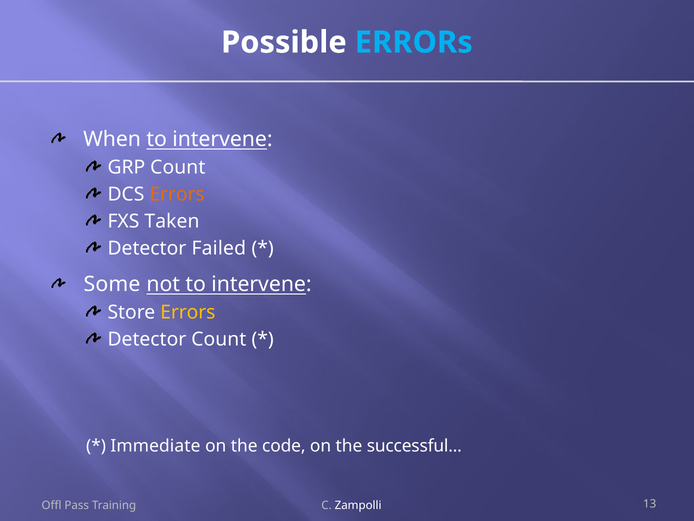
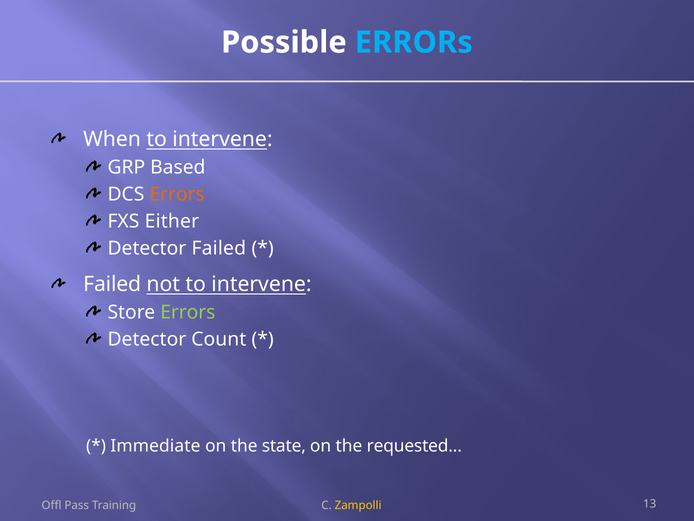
GRP Count: Count -> Based
Taken: Taken -> Either
Some at (112, 284): Some -> Failed
Errors at (188, 312) colour: yellow -> light green
code: code -> state
successful: successful -> requested
Zampolli colour: white -> yellow
